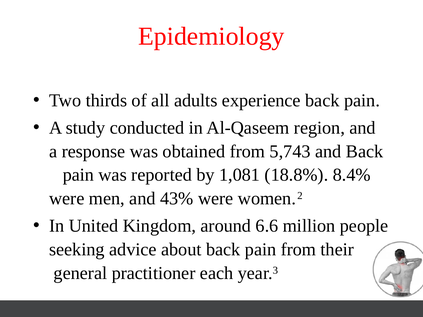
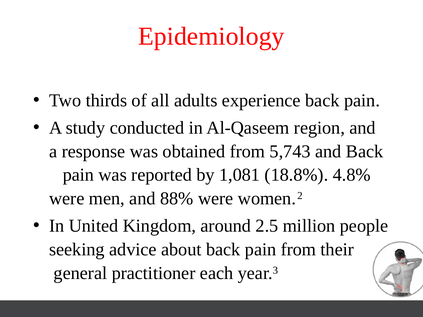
8.4%: 8.4% -> 4.8%
43%: 43% -> 88%
6.6: 6.6 -> 2.5
